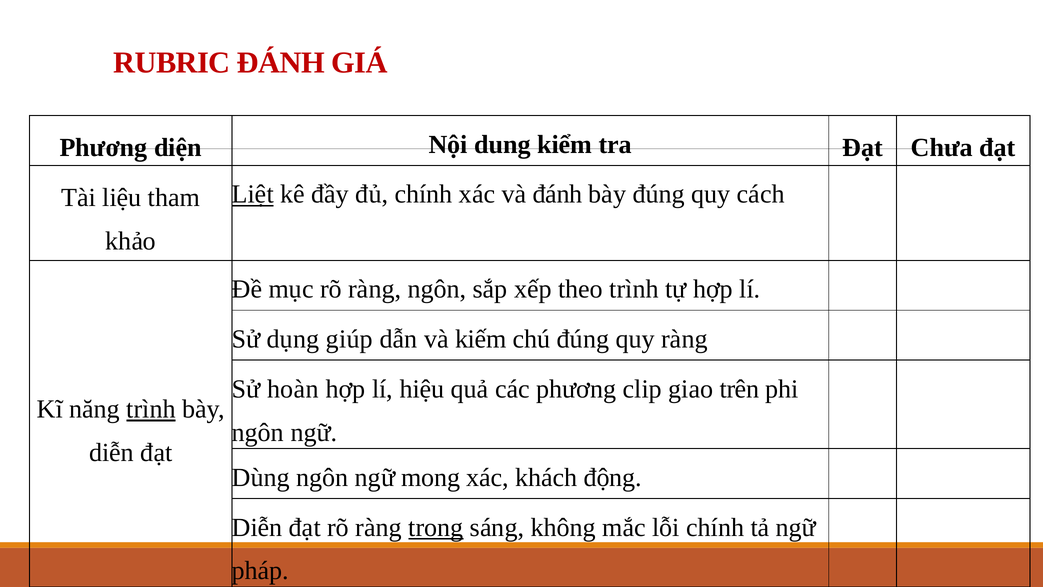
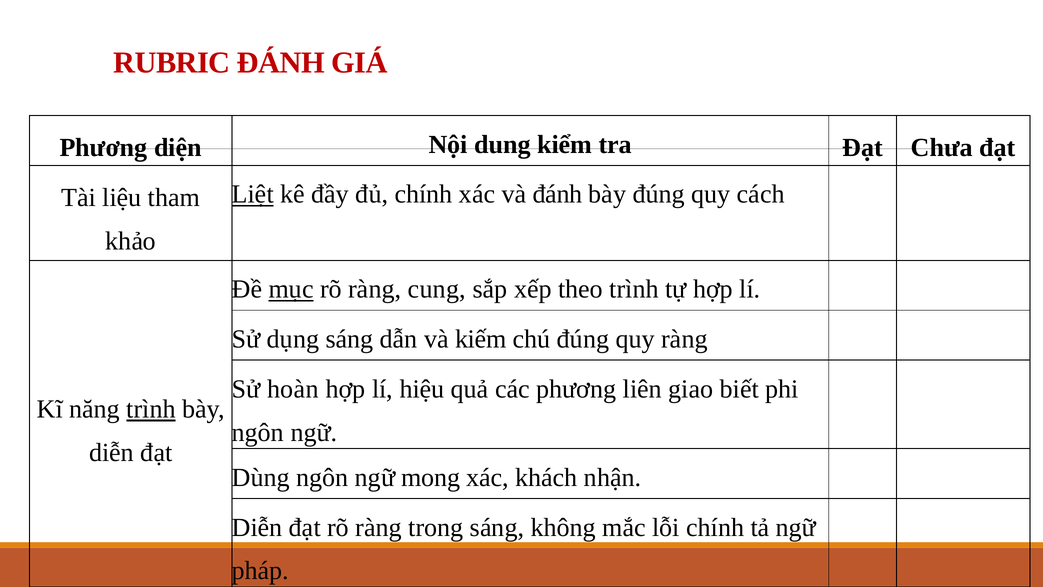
mục underline: none -> present
ràng ngôn: ngôn -> cung
dụng giúp: giúp -> sáng
clip: clip -> liên
trên: trên -> biết
động: động -> nhận
trong underline: present -> none
